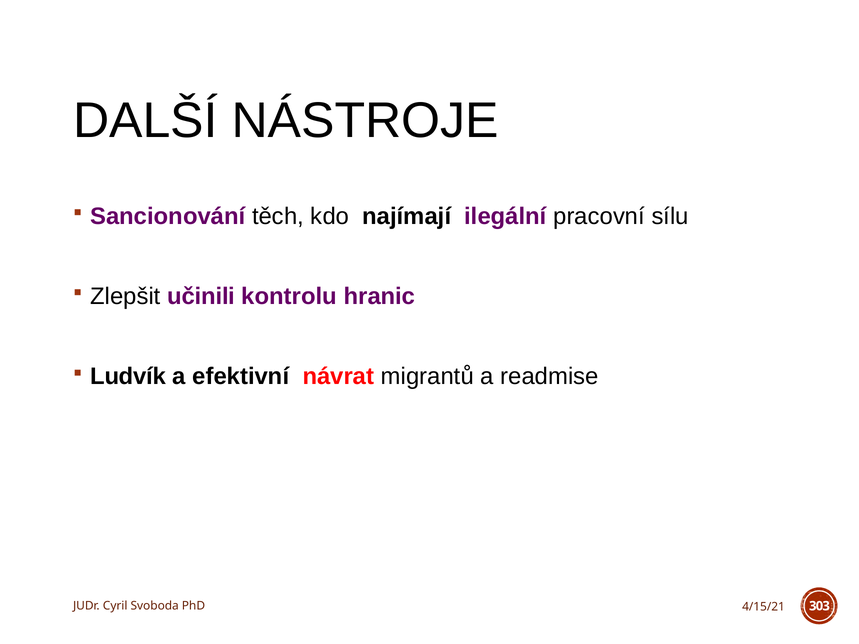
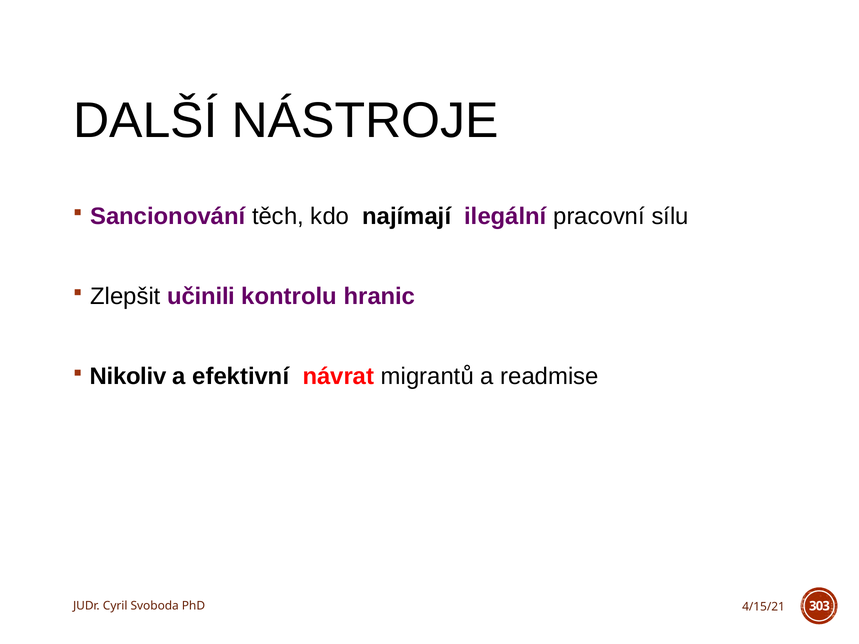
Ludvík: Ludvík -> Nikoliv
